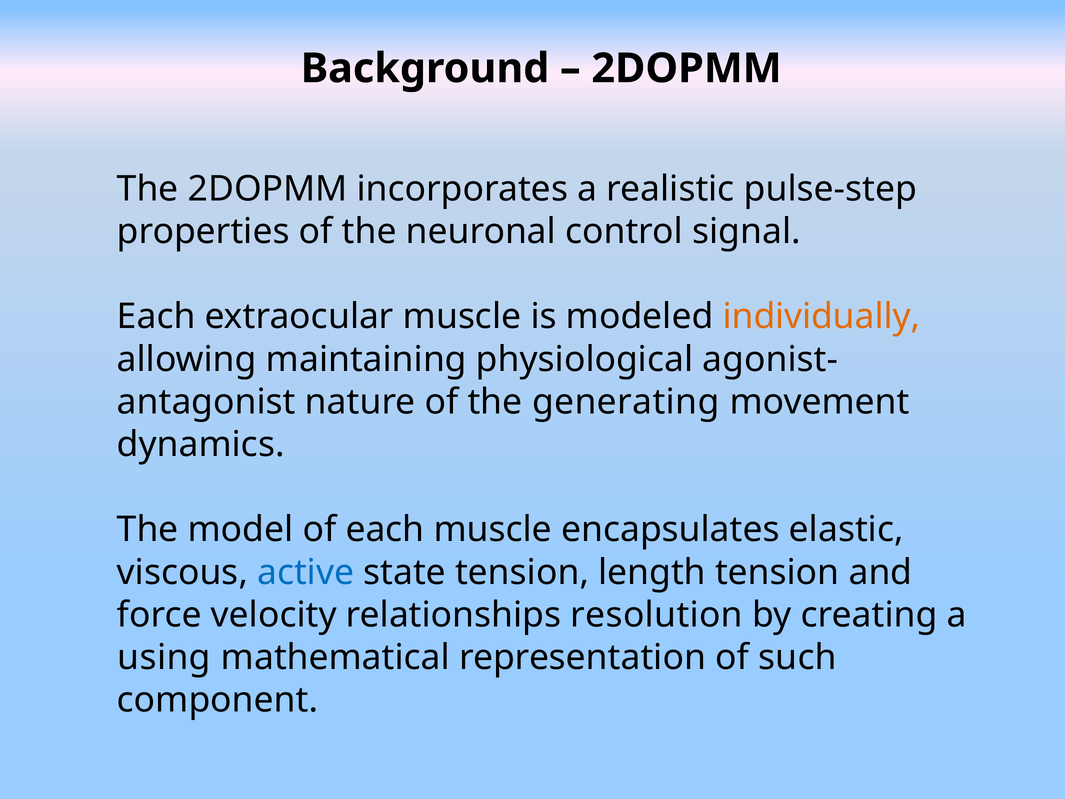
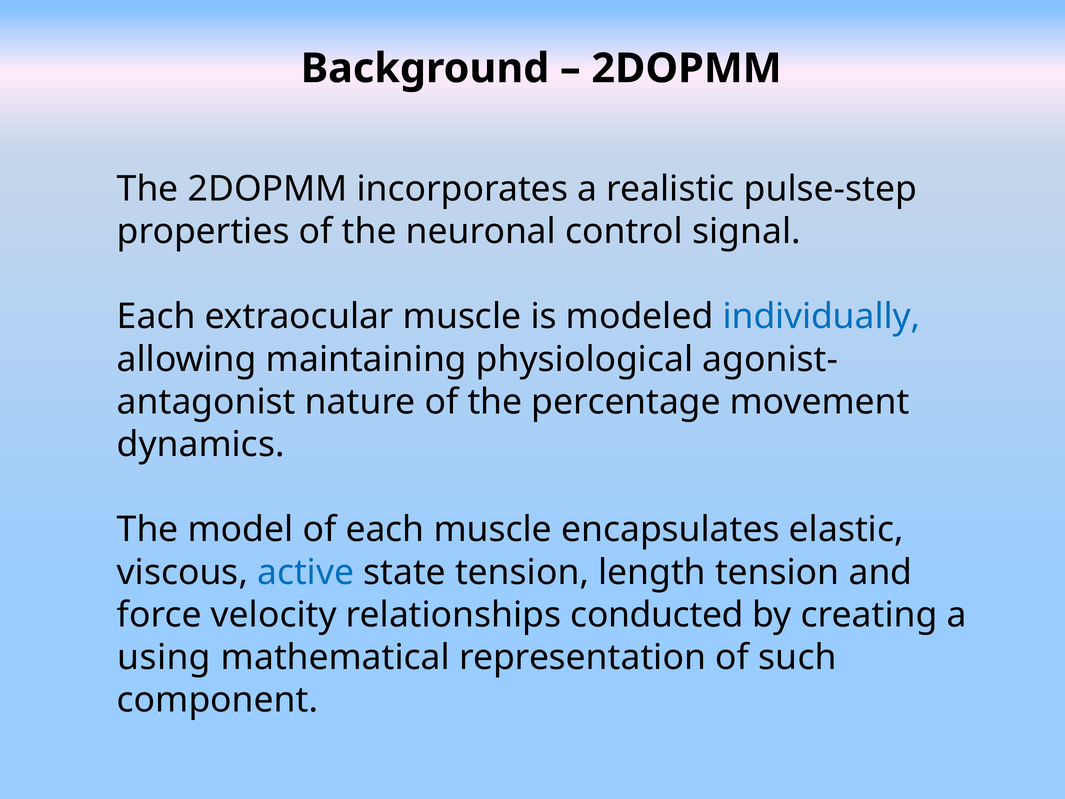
individually colour: orange -> blue
generating: generating -> percentage
resolution: resolution -> conducted
